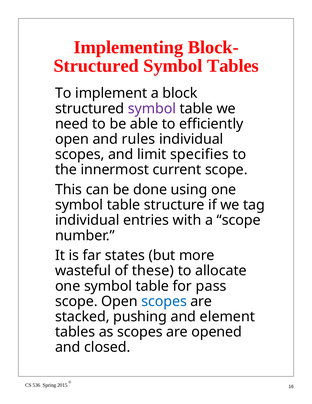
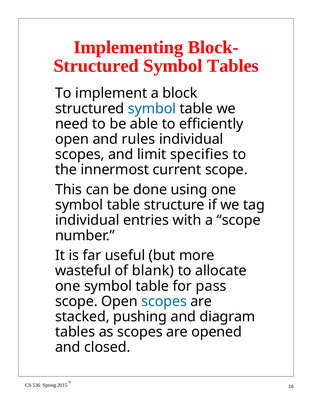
symbol at (152, 108) colour: purple -> blue
states: states -> useful
these: these -> blank
element: element -> diagram
